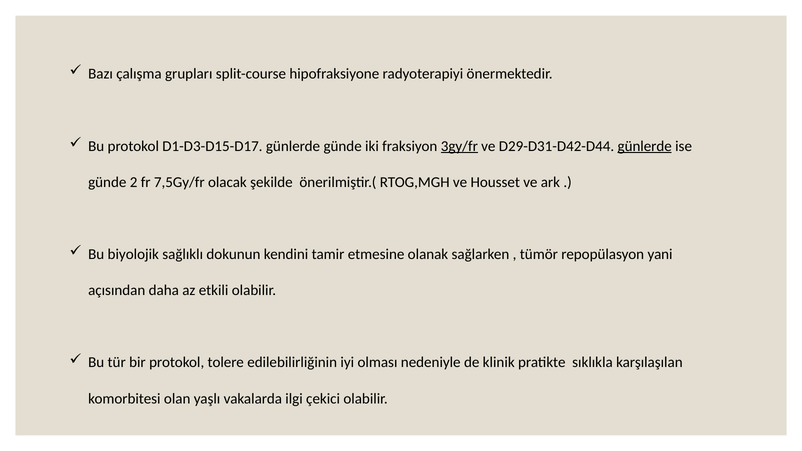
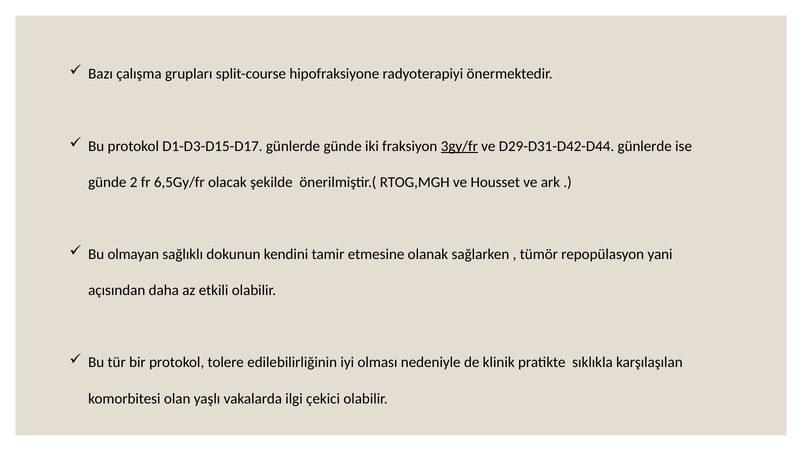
günlerde at (645, 146) underline: present -> none
7,5Gy/fr: 7,5Gy/fr -> 6,5Gy/fr
biyolojik: biyolojik -> olmayan
